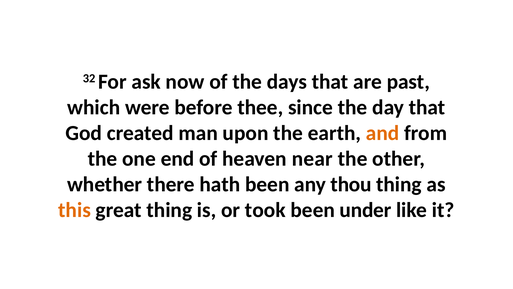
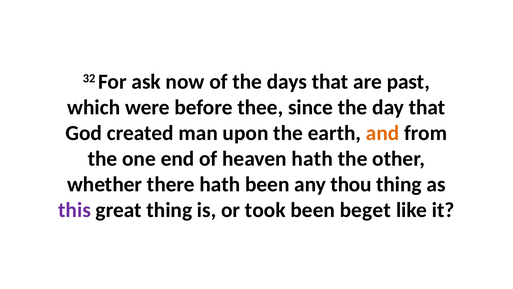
heaven near: near -> hath
this colour: orange -> purple
under: under -> beget
